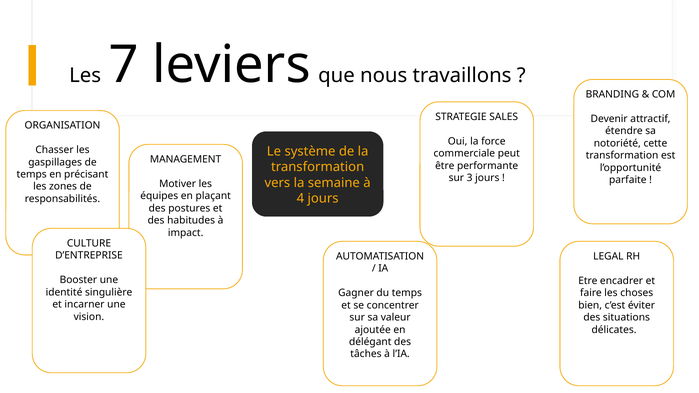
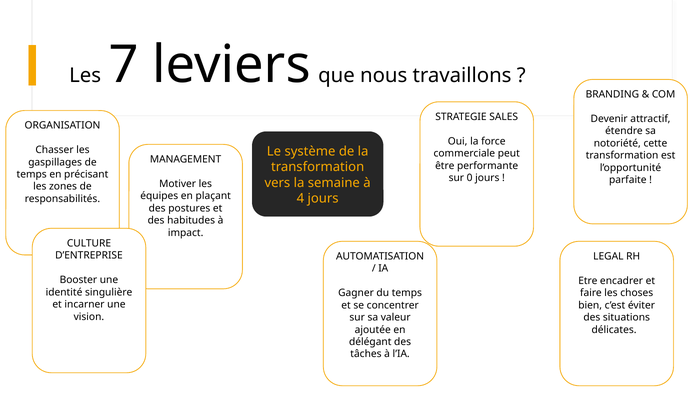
3: 3 -> 0
